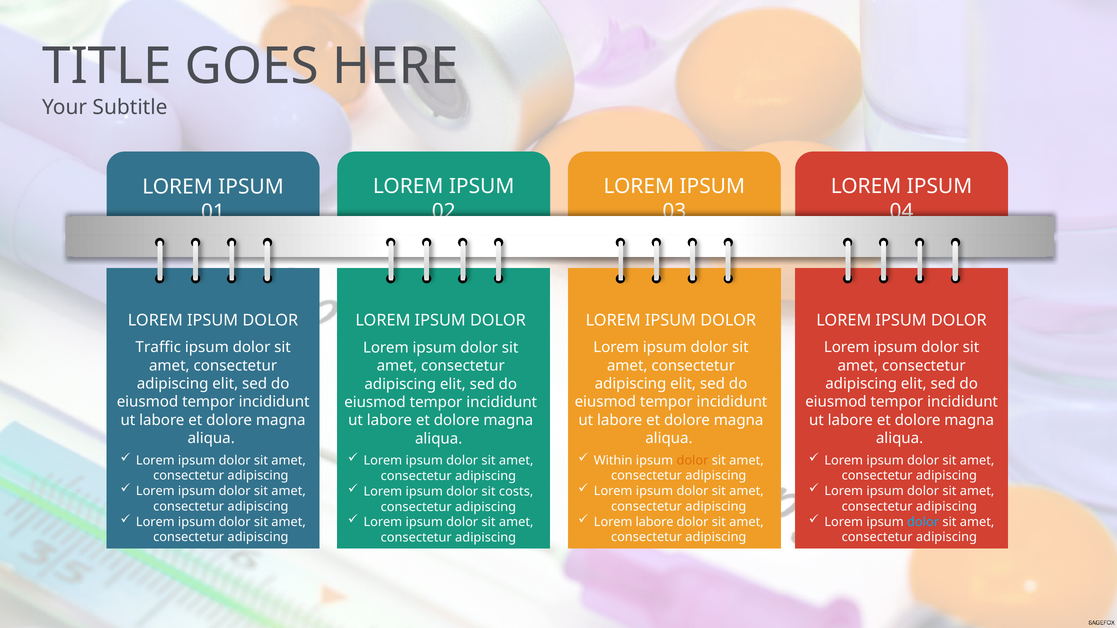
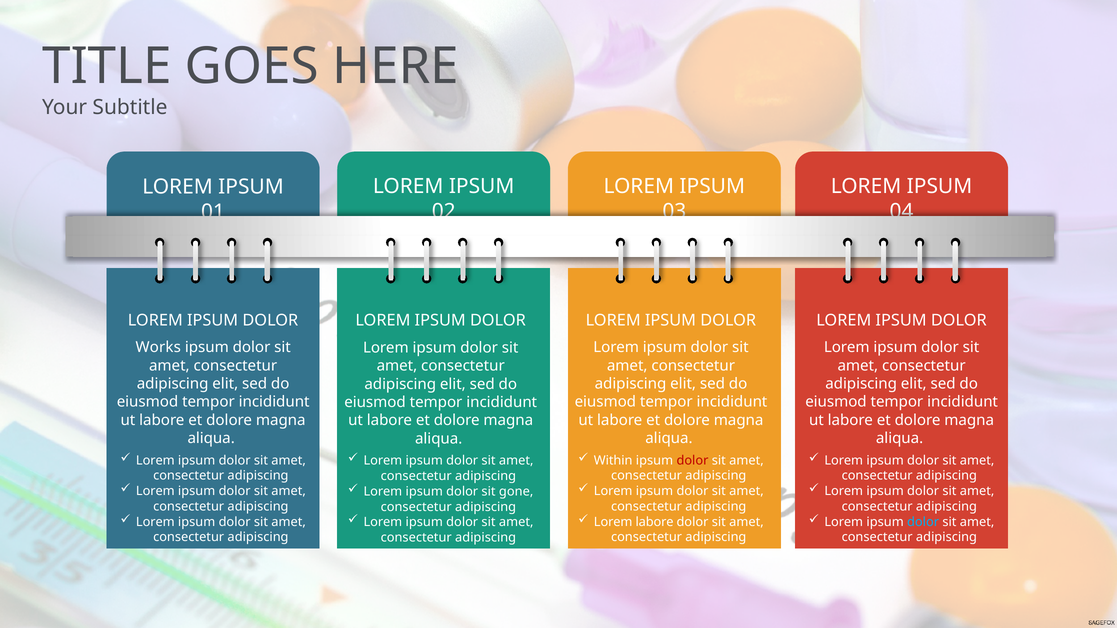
Traffic: Traffic -> Works
dolor at (692, 461) colour: orange -> red
costs: costs -> gone
